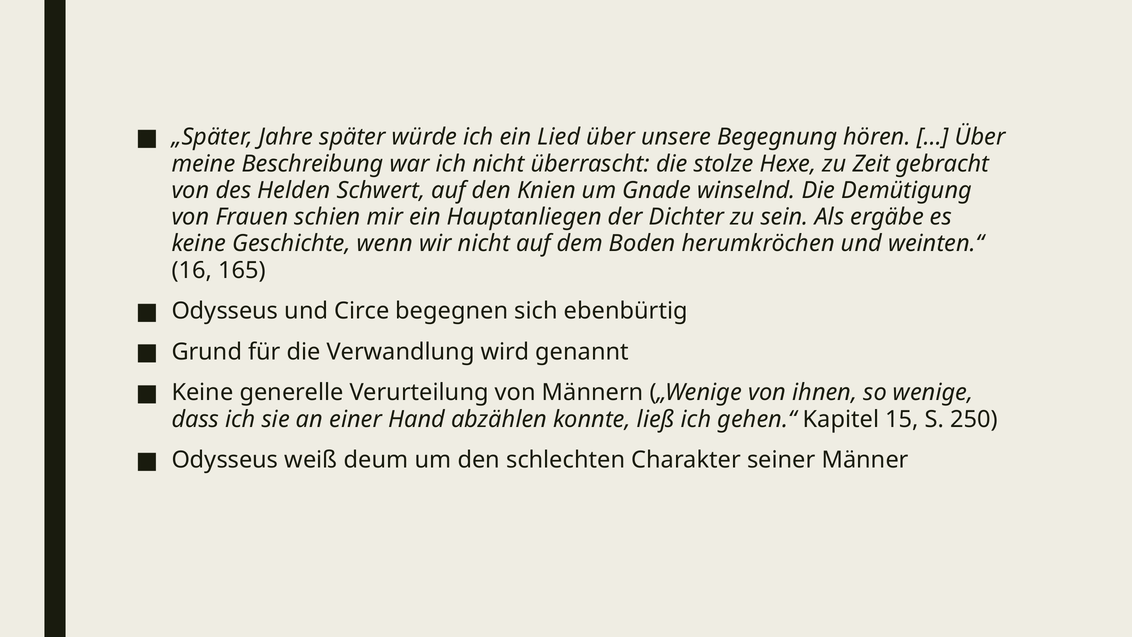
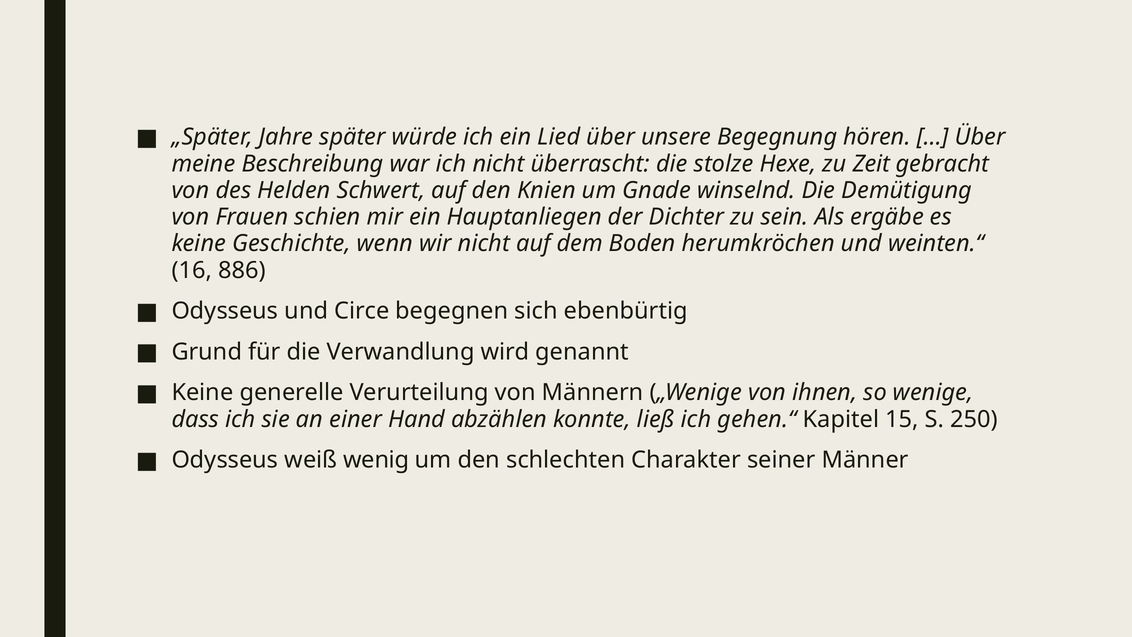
165: 165 -> 886
deum: deum -> wenig
